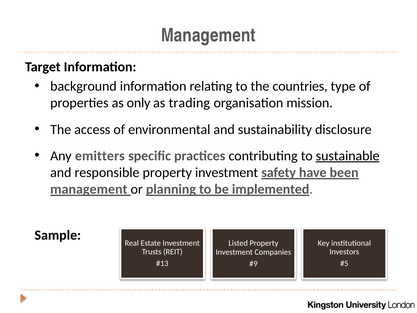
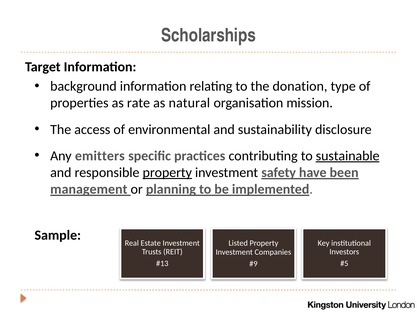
Management at (208, 35): Management -> Scholarships
countries: countries -> donation
only: only -> rate
trading: trading -> natural
property at (167, 172) underline: none -> present
